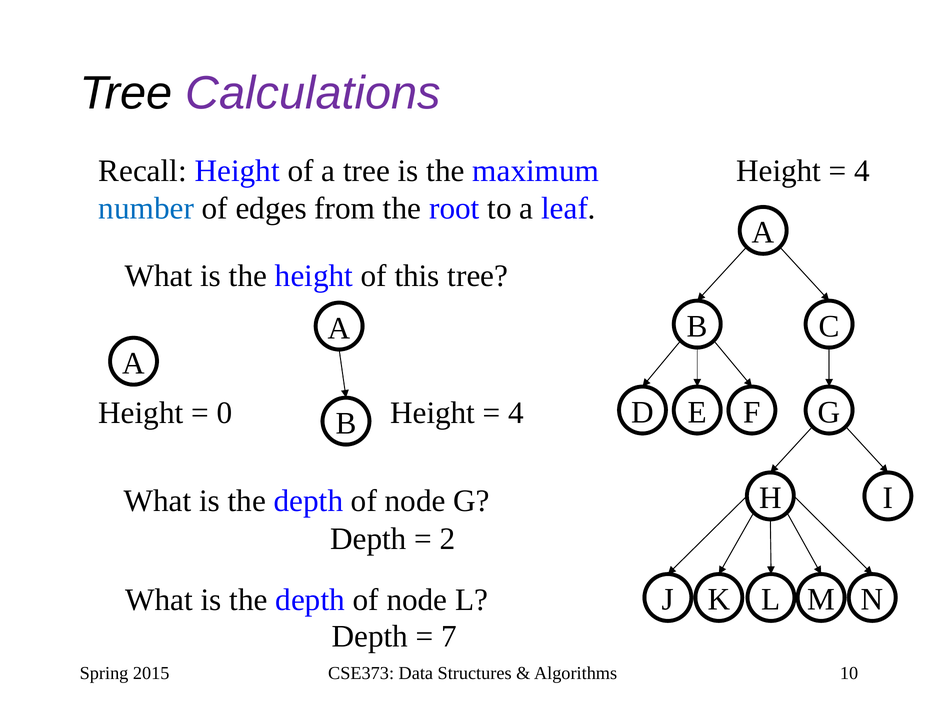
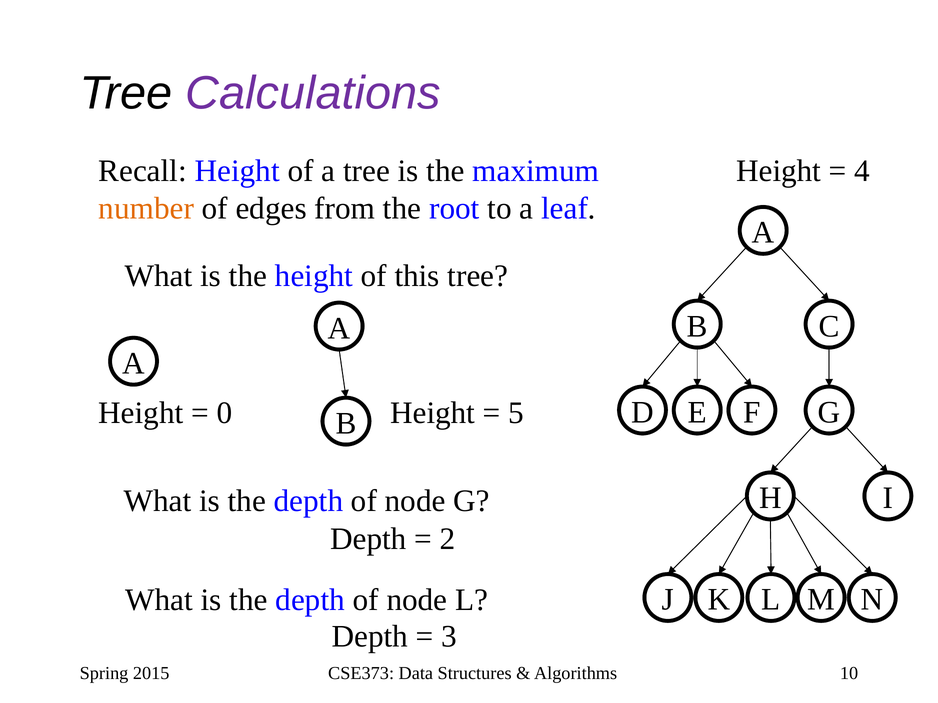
number colour: blue -> orange
4 at (516, 413): 4 -> 5
7: 7 -> 3
